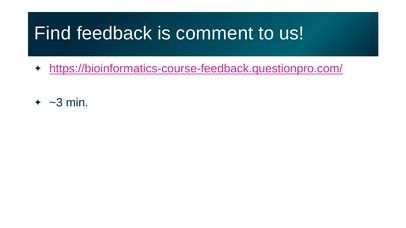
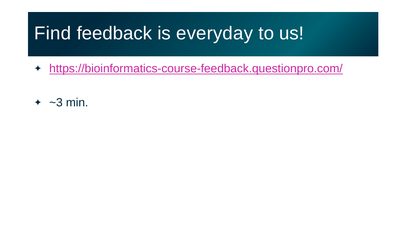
comment: comment -> everyday
